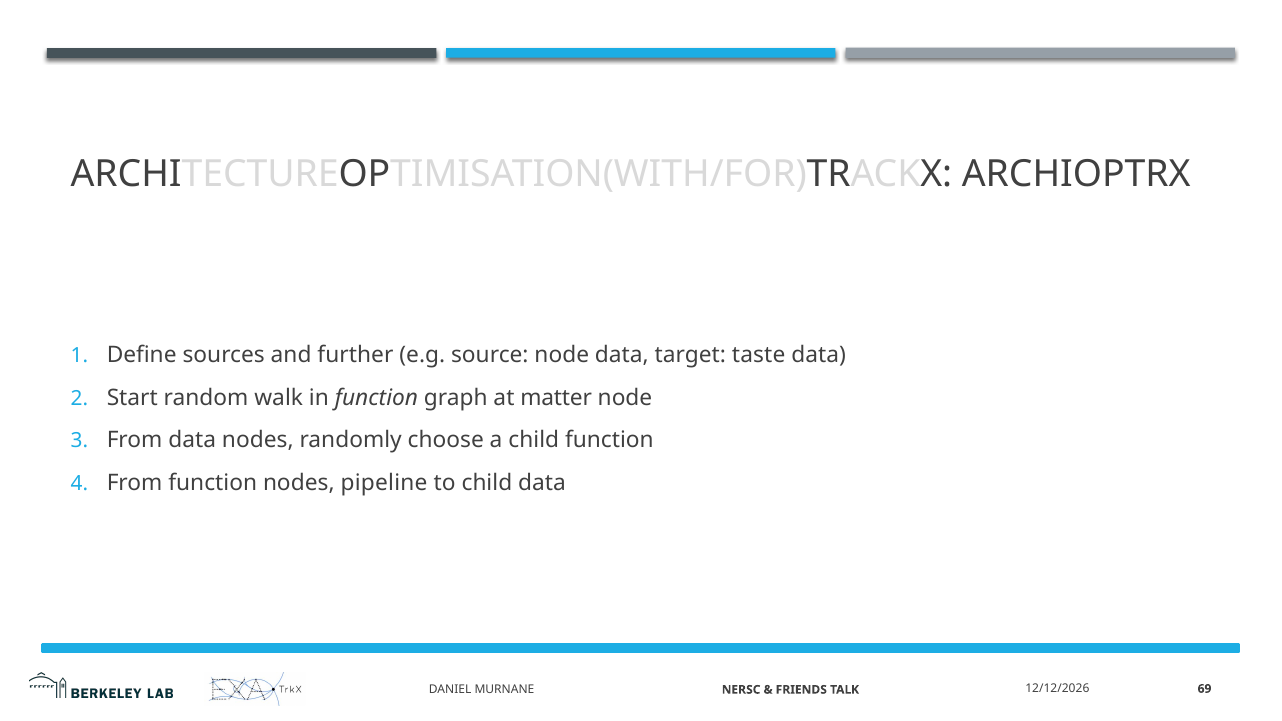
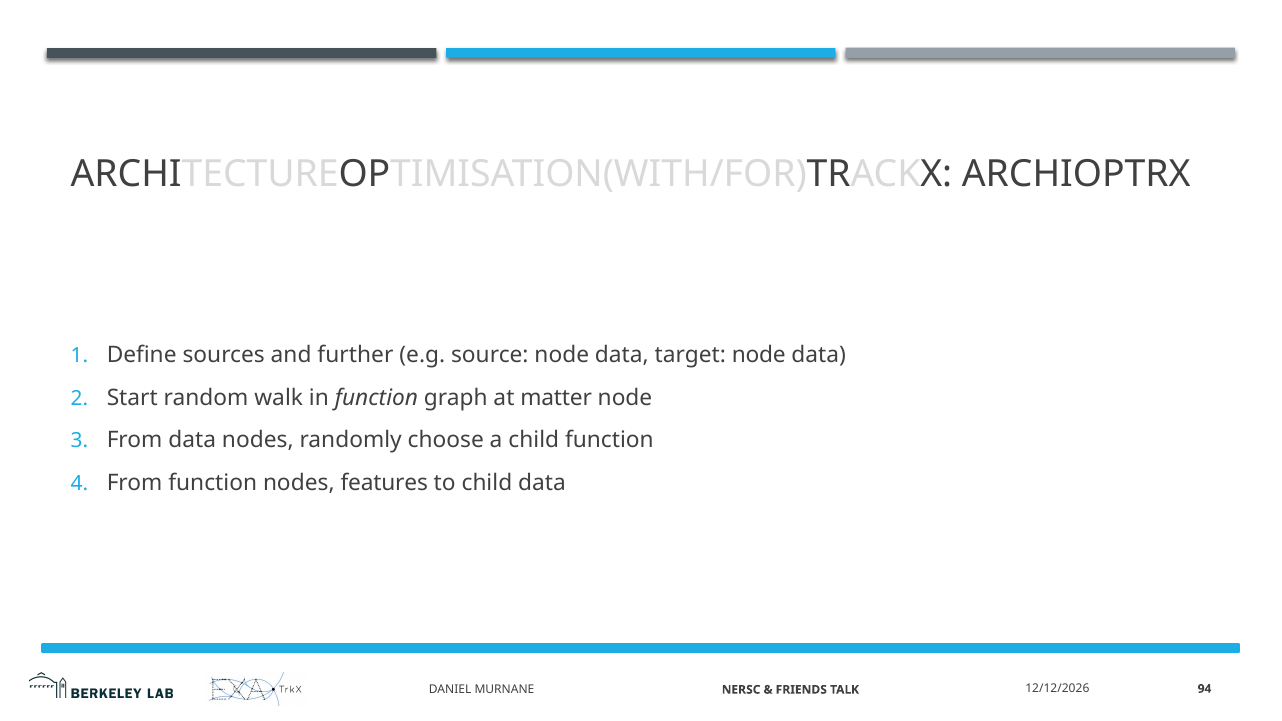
target taste: taste -> node
pipeline: pipeline -> features
69: 69 -> 94
